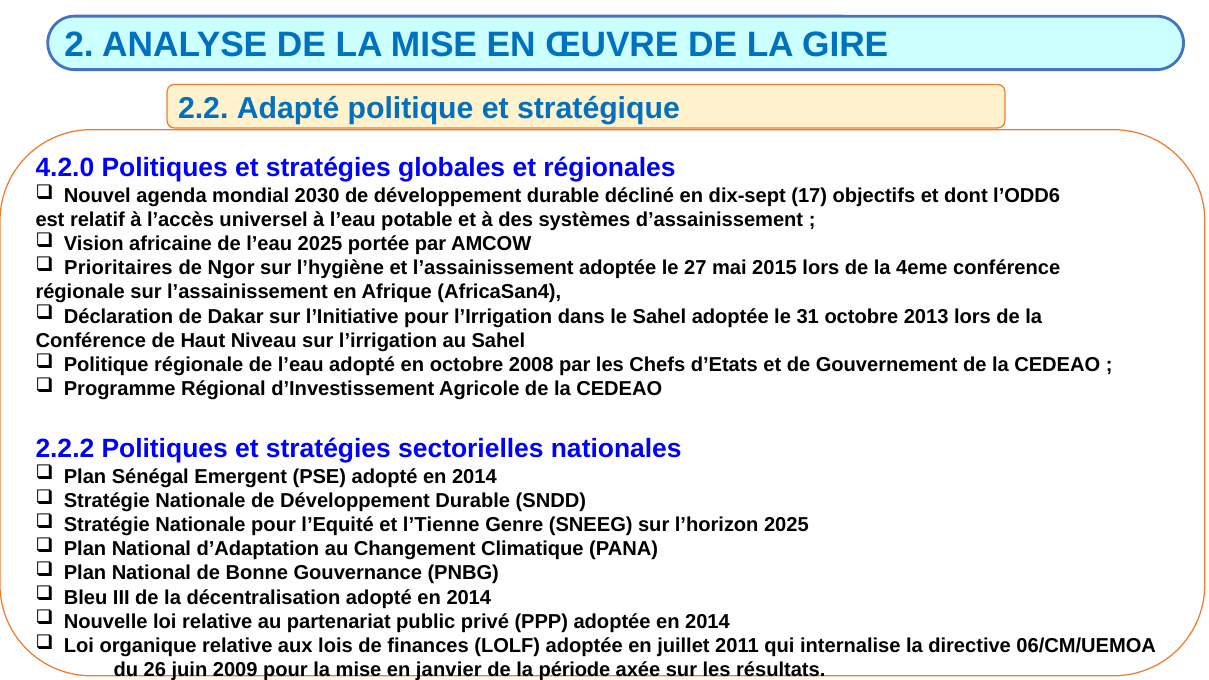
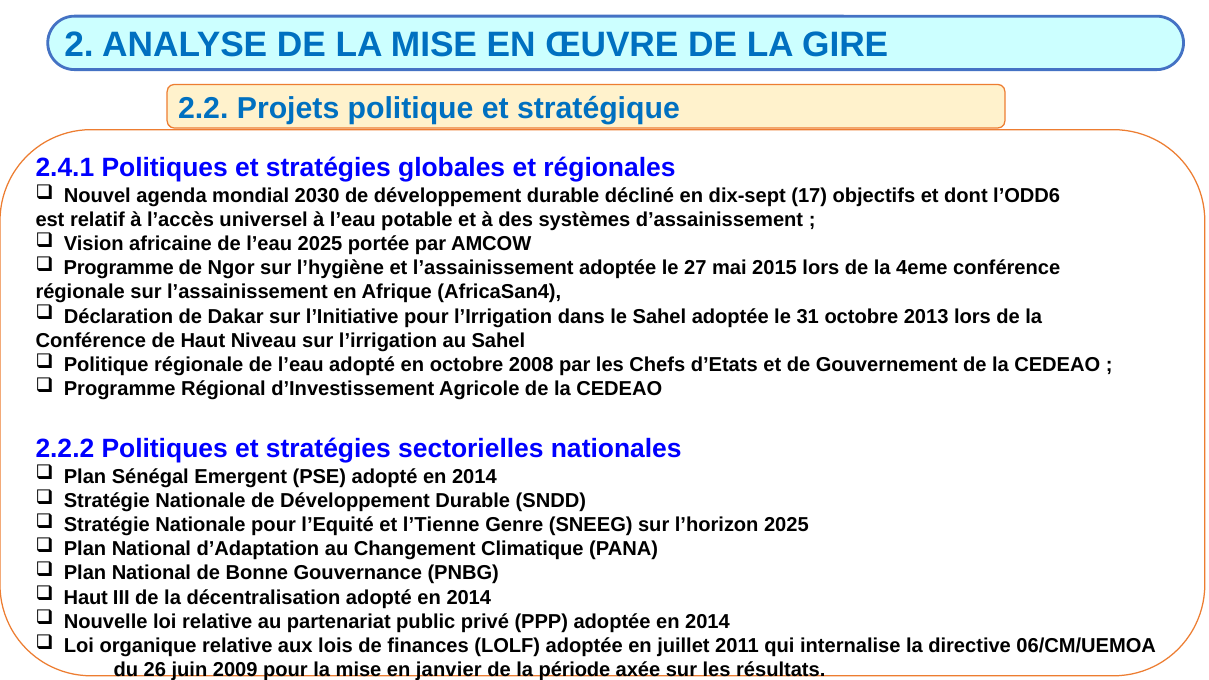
Adapté: Adapté -> Projets
4.2.0: 4.2.0 -> 2.4.1
Prioritaires at (118, 268): Prioritaires -> Programme
Bleu at (86, 598): Bleu -> Haut
